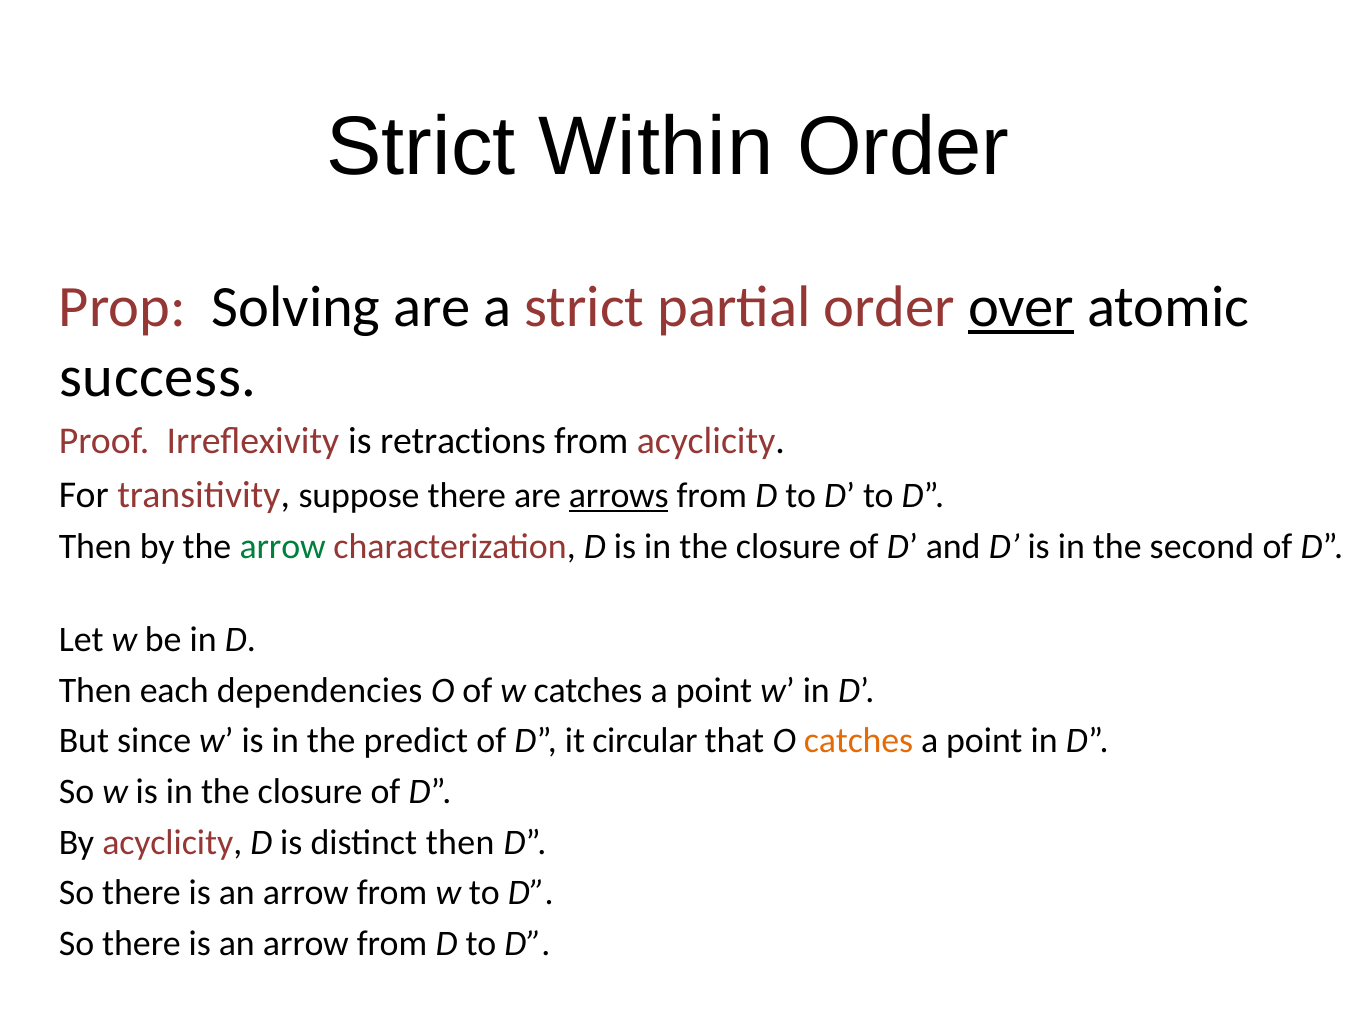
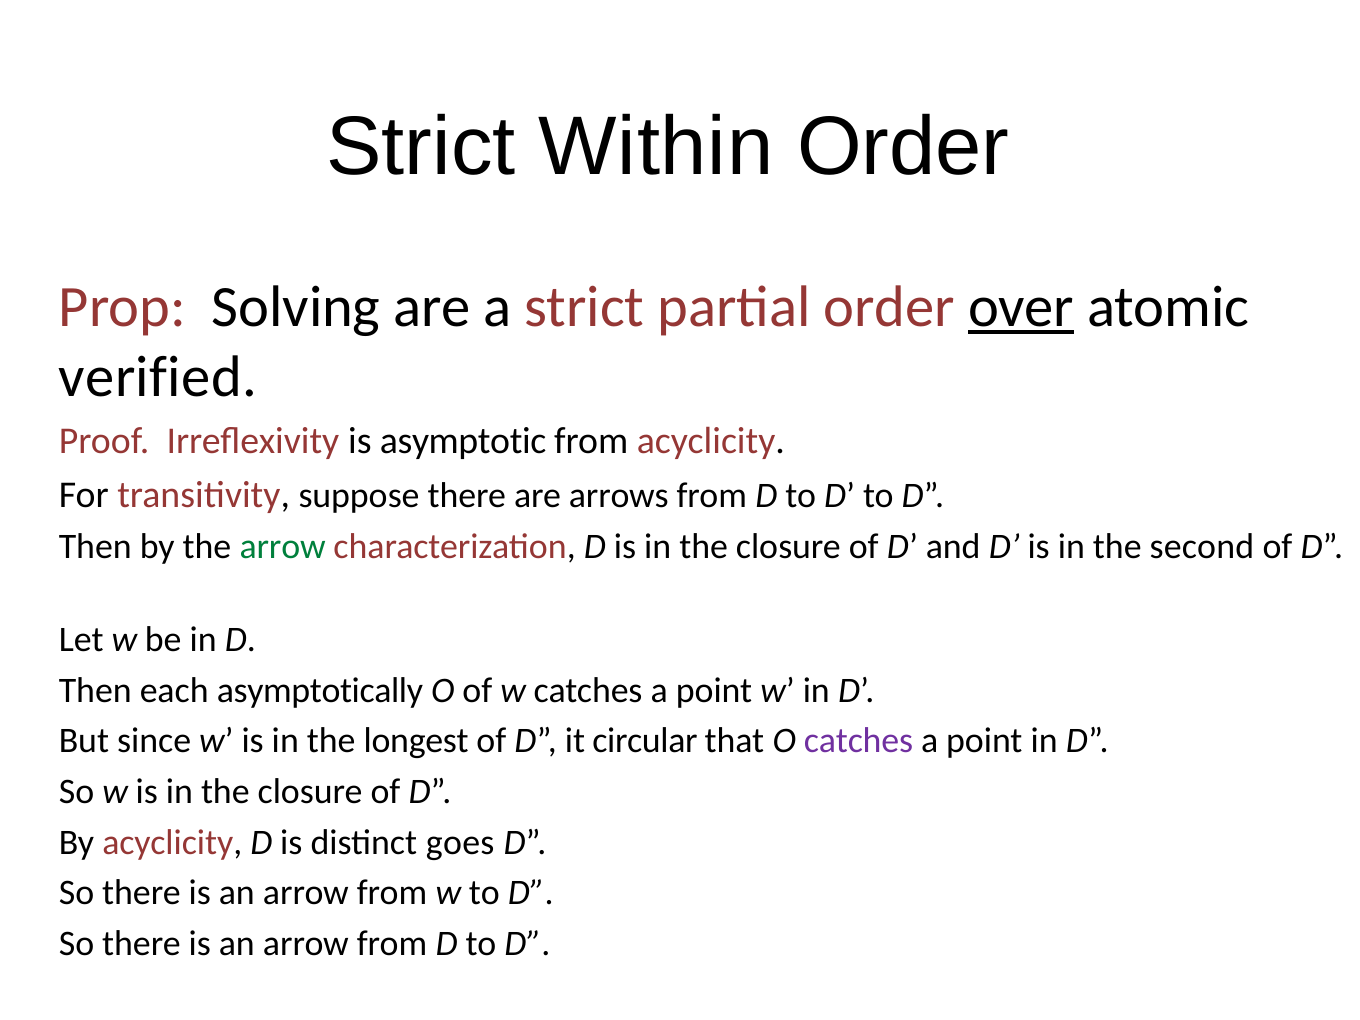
success: success -> verified
retractions: retractions -> asymptotic
arrows underline: present -> none
dependencies: dependencies -> asymptotically
predict: predict -> longest
catches at (859, 741) colour: orange -> purple
distinct then: then -> goes
